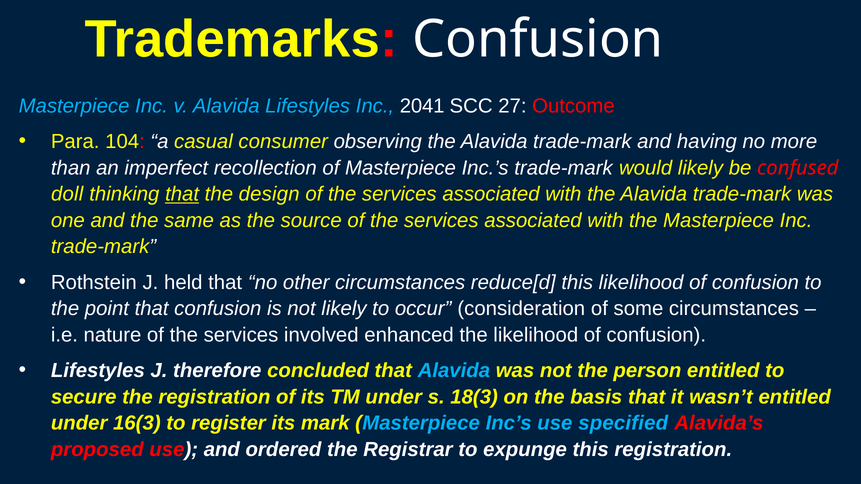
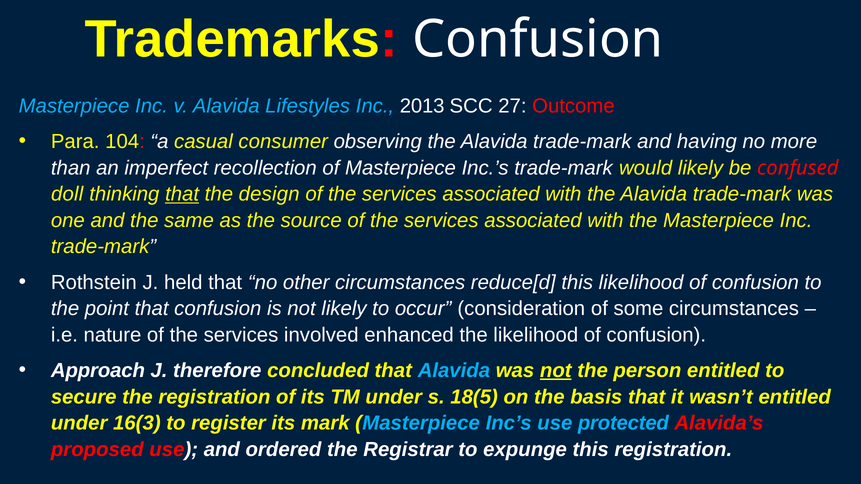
2041: 2041 -> 2013
Lifestyles at (98, 371): Lifestyles -> Approach
not at (556, 371) underline: none -> present
18(3: 18(3 -> 18(5
specified: specified -> protected
